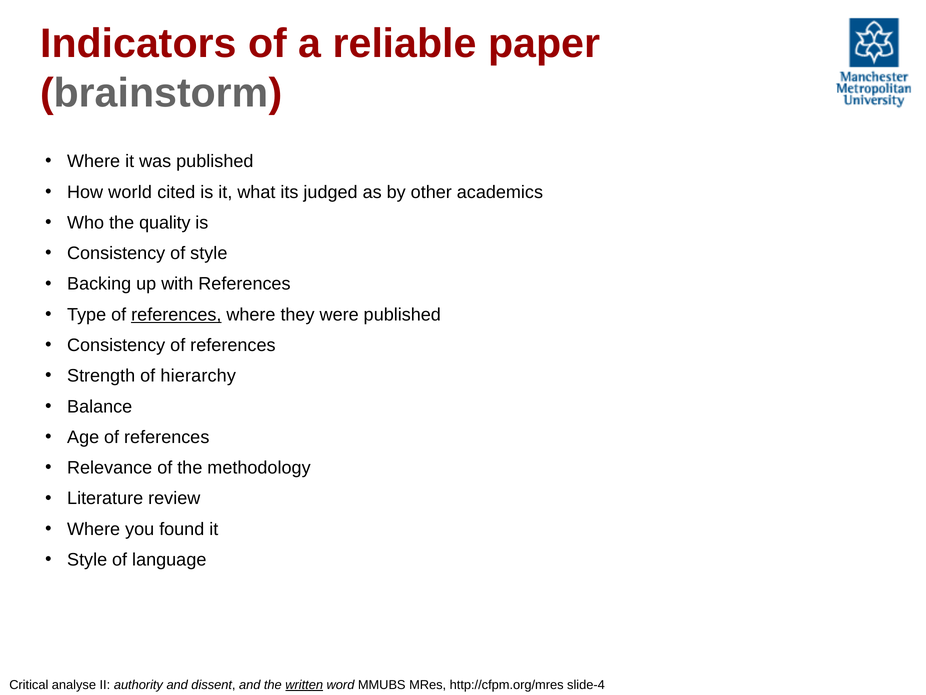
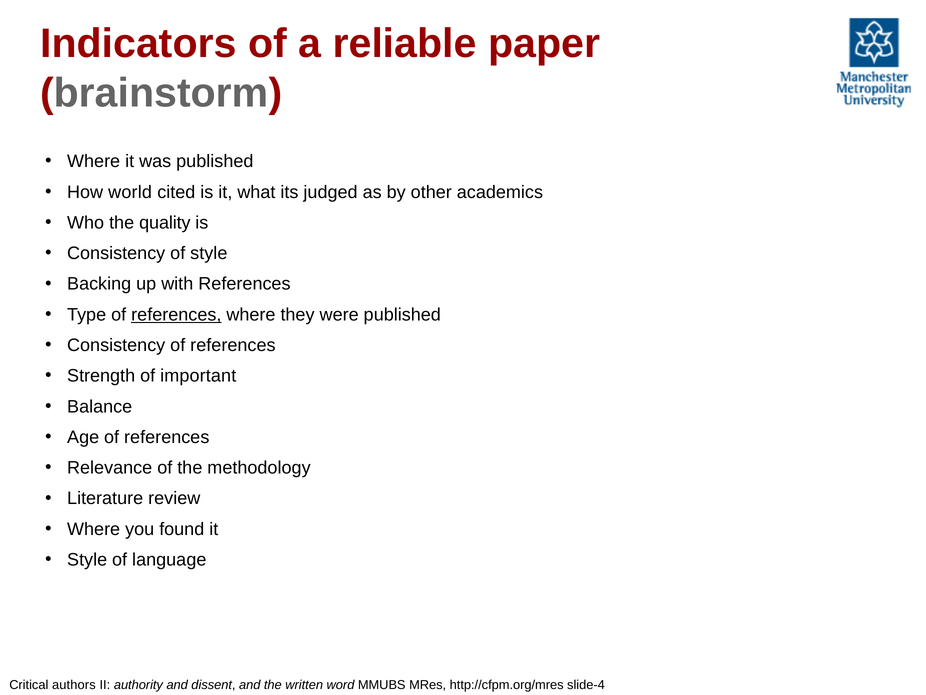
hierarchy: hierarchy -> important
analyse: analyse -> authors
written underline: present -> none
